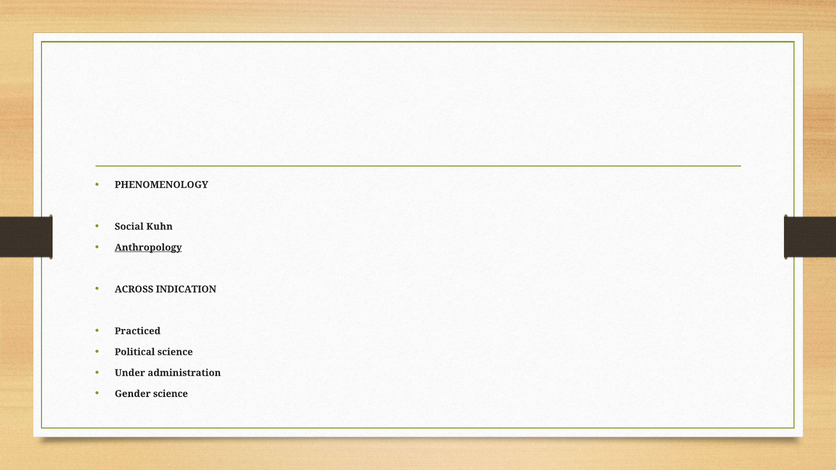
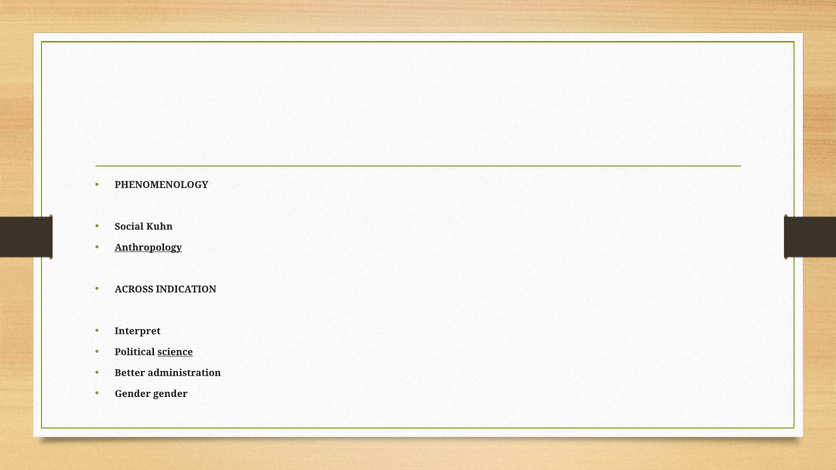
Practiced: Practiced -> Interpret
science at (175, 352) underline: none -> present
Under: Under -> Better
Gender science: science -> gender
